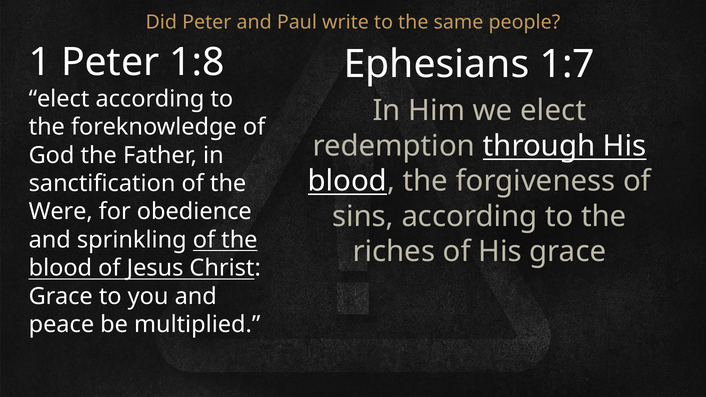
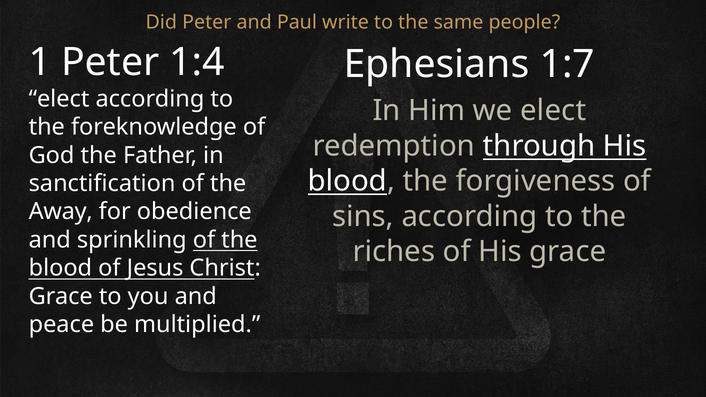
1:8: 1:8 -> 1:4
Were: Were -> Away
